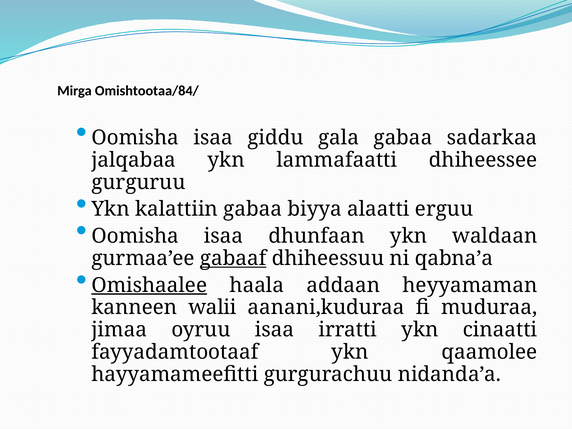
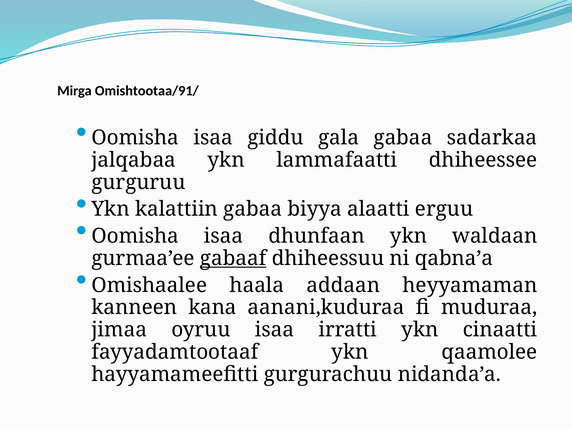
Omishtootaa/84/: Omishtootaa/84/ -> Omishtootaa/91/
Omishaalee underline: present -> none
walii: walii -> kana
